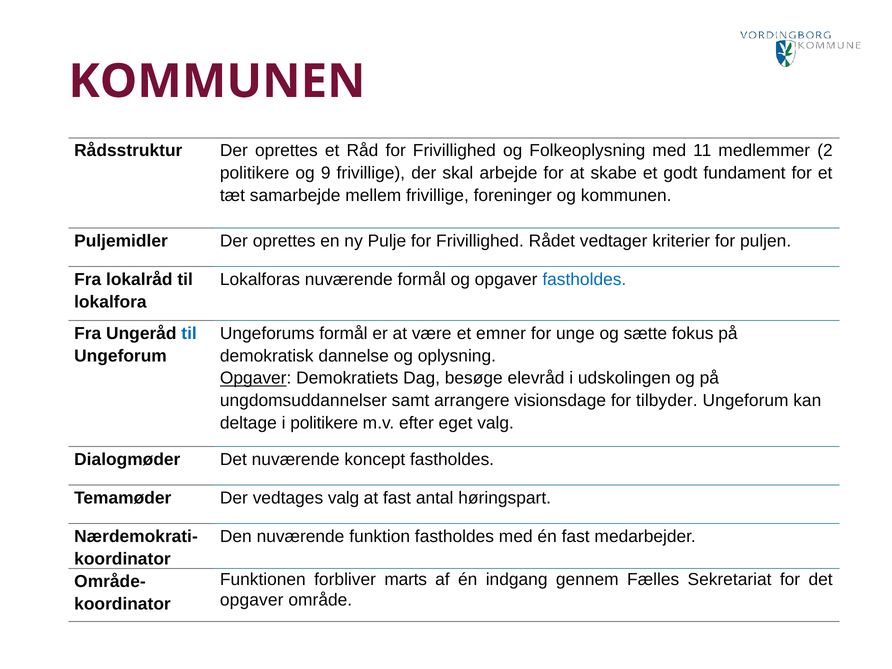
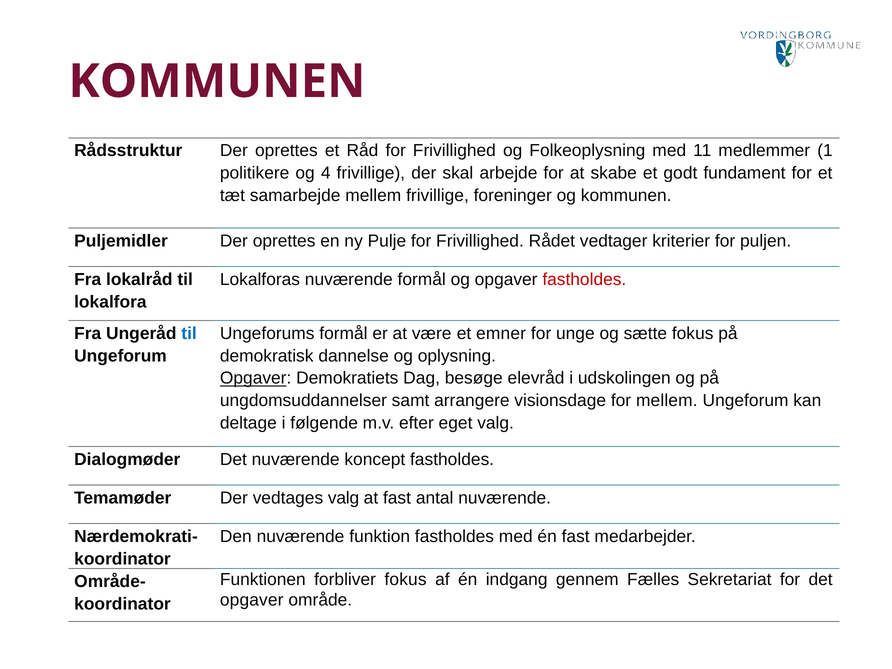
2: 2 -> 1
9: 9 -> 4
fastholdes at (584, 279) colour: blue -> red
for tilbyder: tilbyder -> mellem
i politikere: politikere -> følgende
antal høringspart: høringspart -> nuværende
forbliver marts: marts -> fokus
